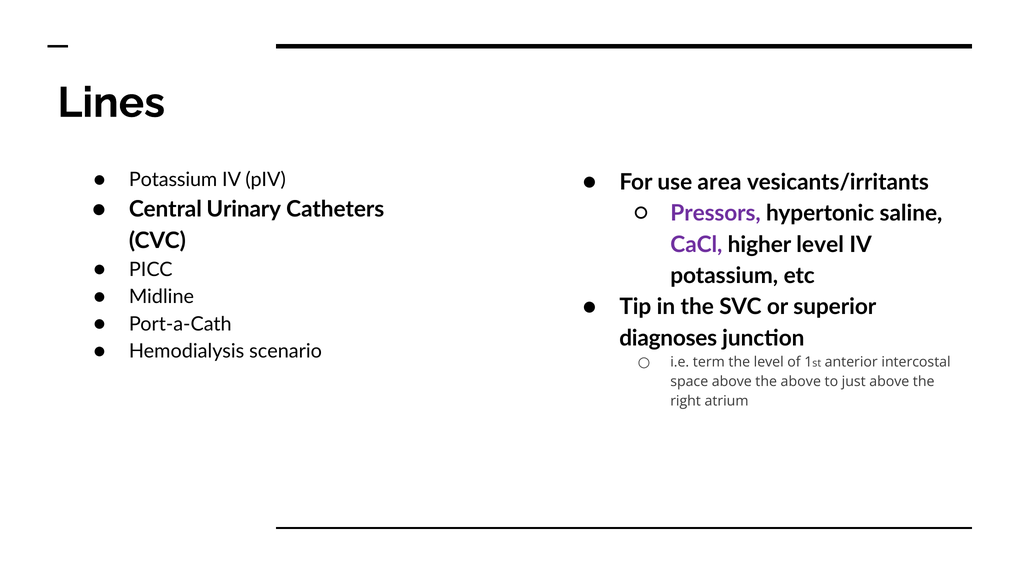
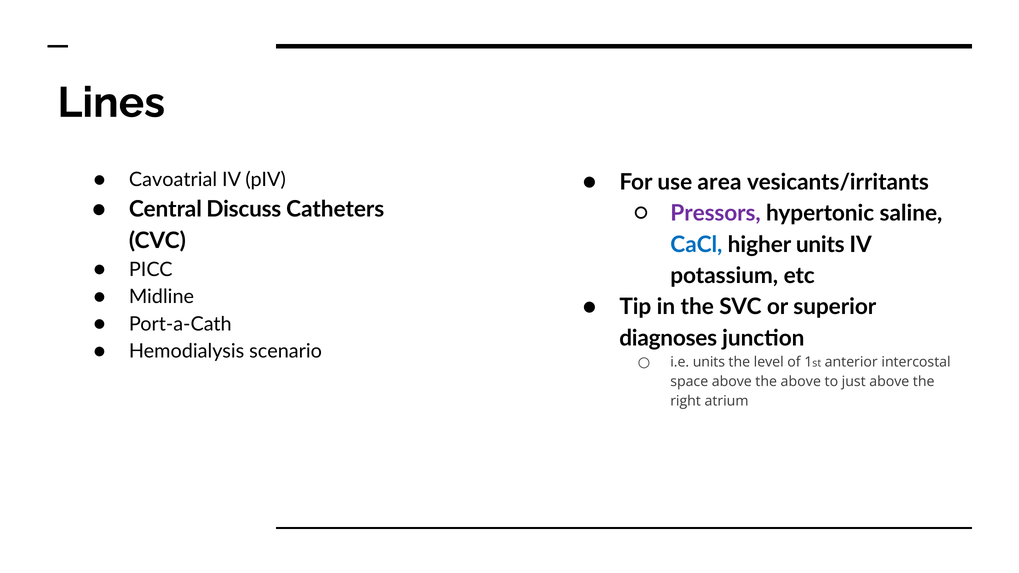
Potassium at (173, 180): Potassium -> Cavoatrial
Urinary: Urinary -> Discuss
CaCl colour: purple -> blue
higher level: level -> units
i.e term: term -> units
